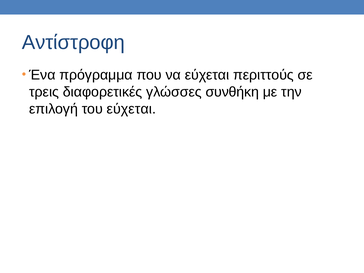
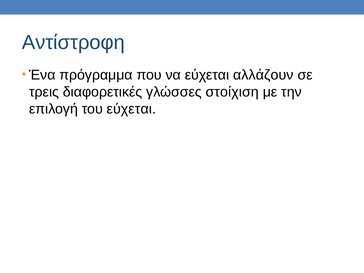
περιττούς: περιττούς -> αλλάζουν
συνθήκη: συνθήκη -> στοίχιση
